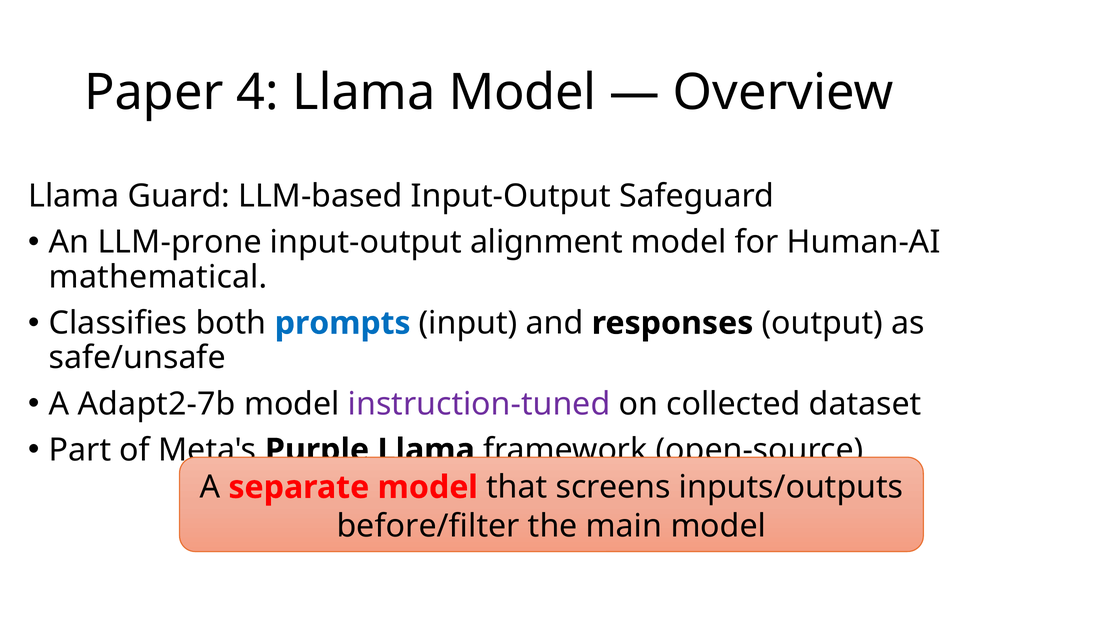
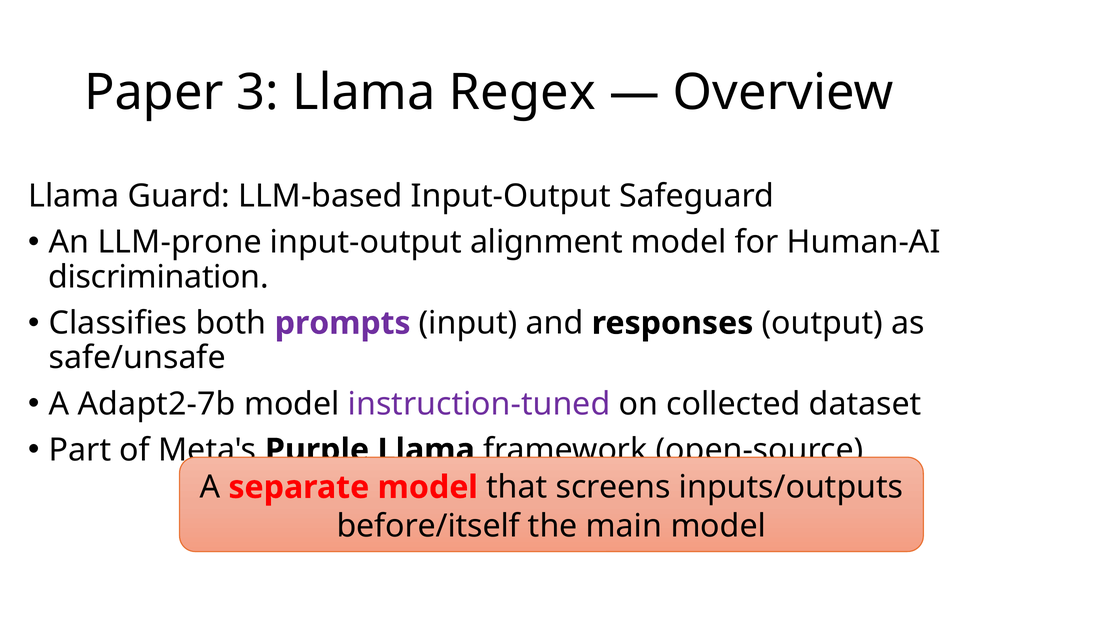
4: 4 -> 3
Llama Model: Model -> Regex
mathematical: mathematical -> discrimination
prompts colour: blue -> purple
before/filter: before/filter -> before/itself
